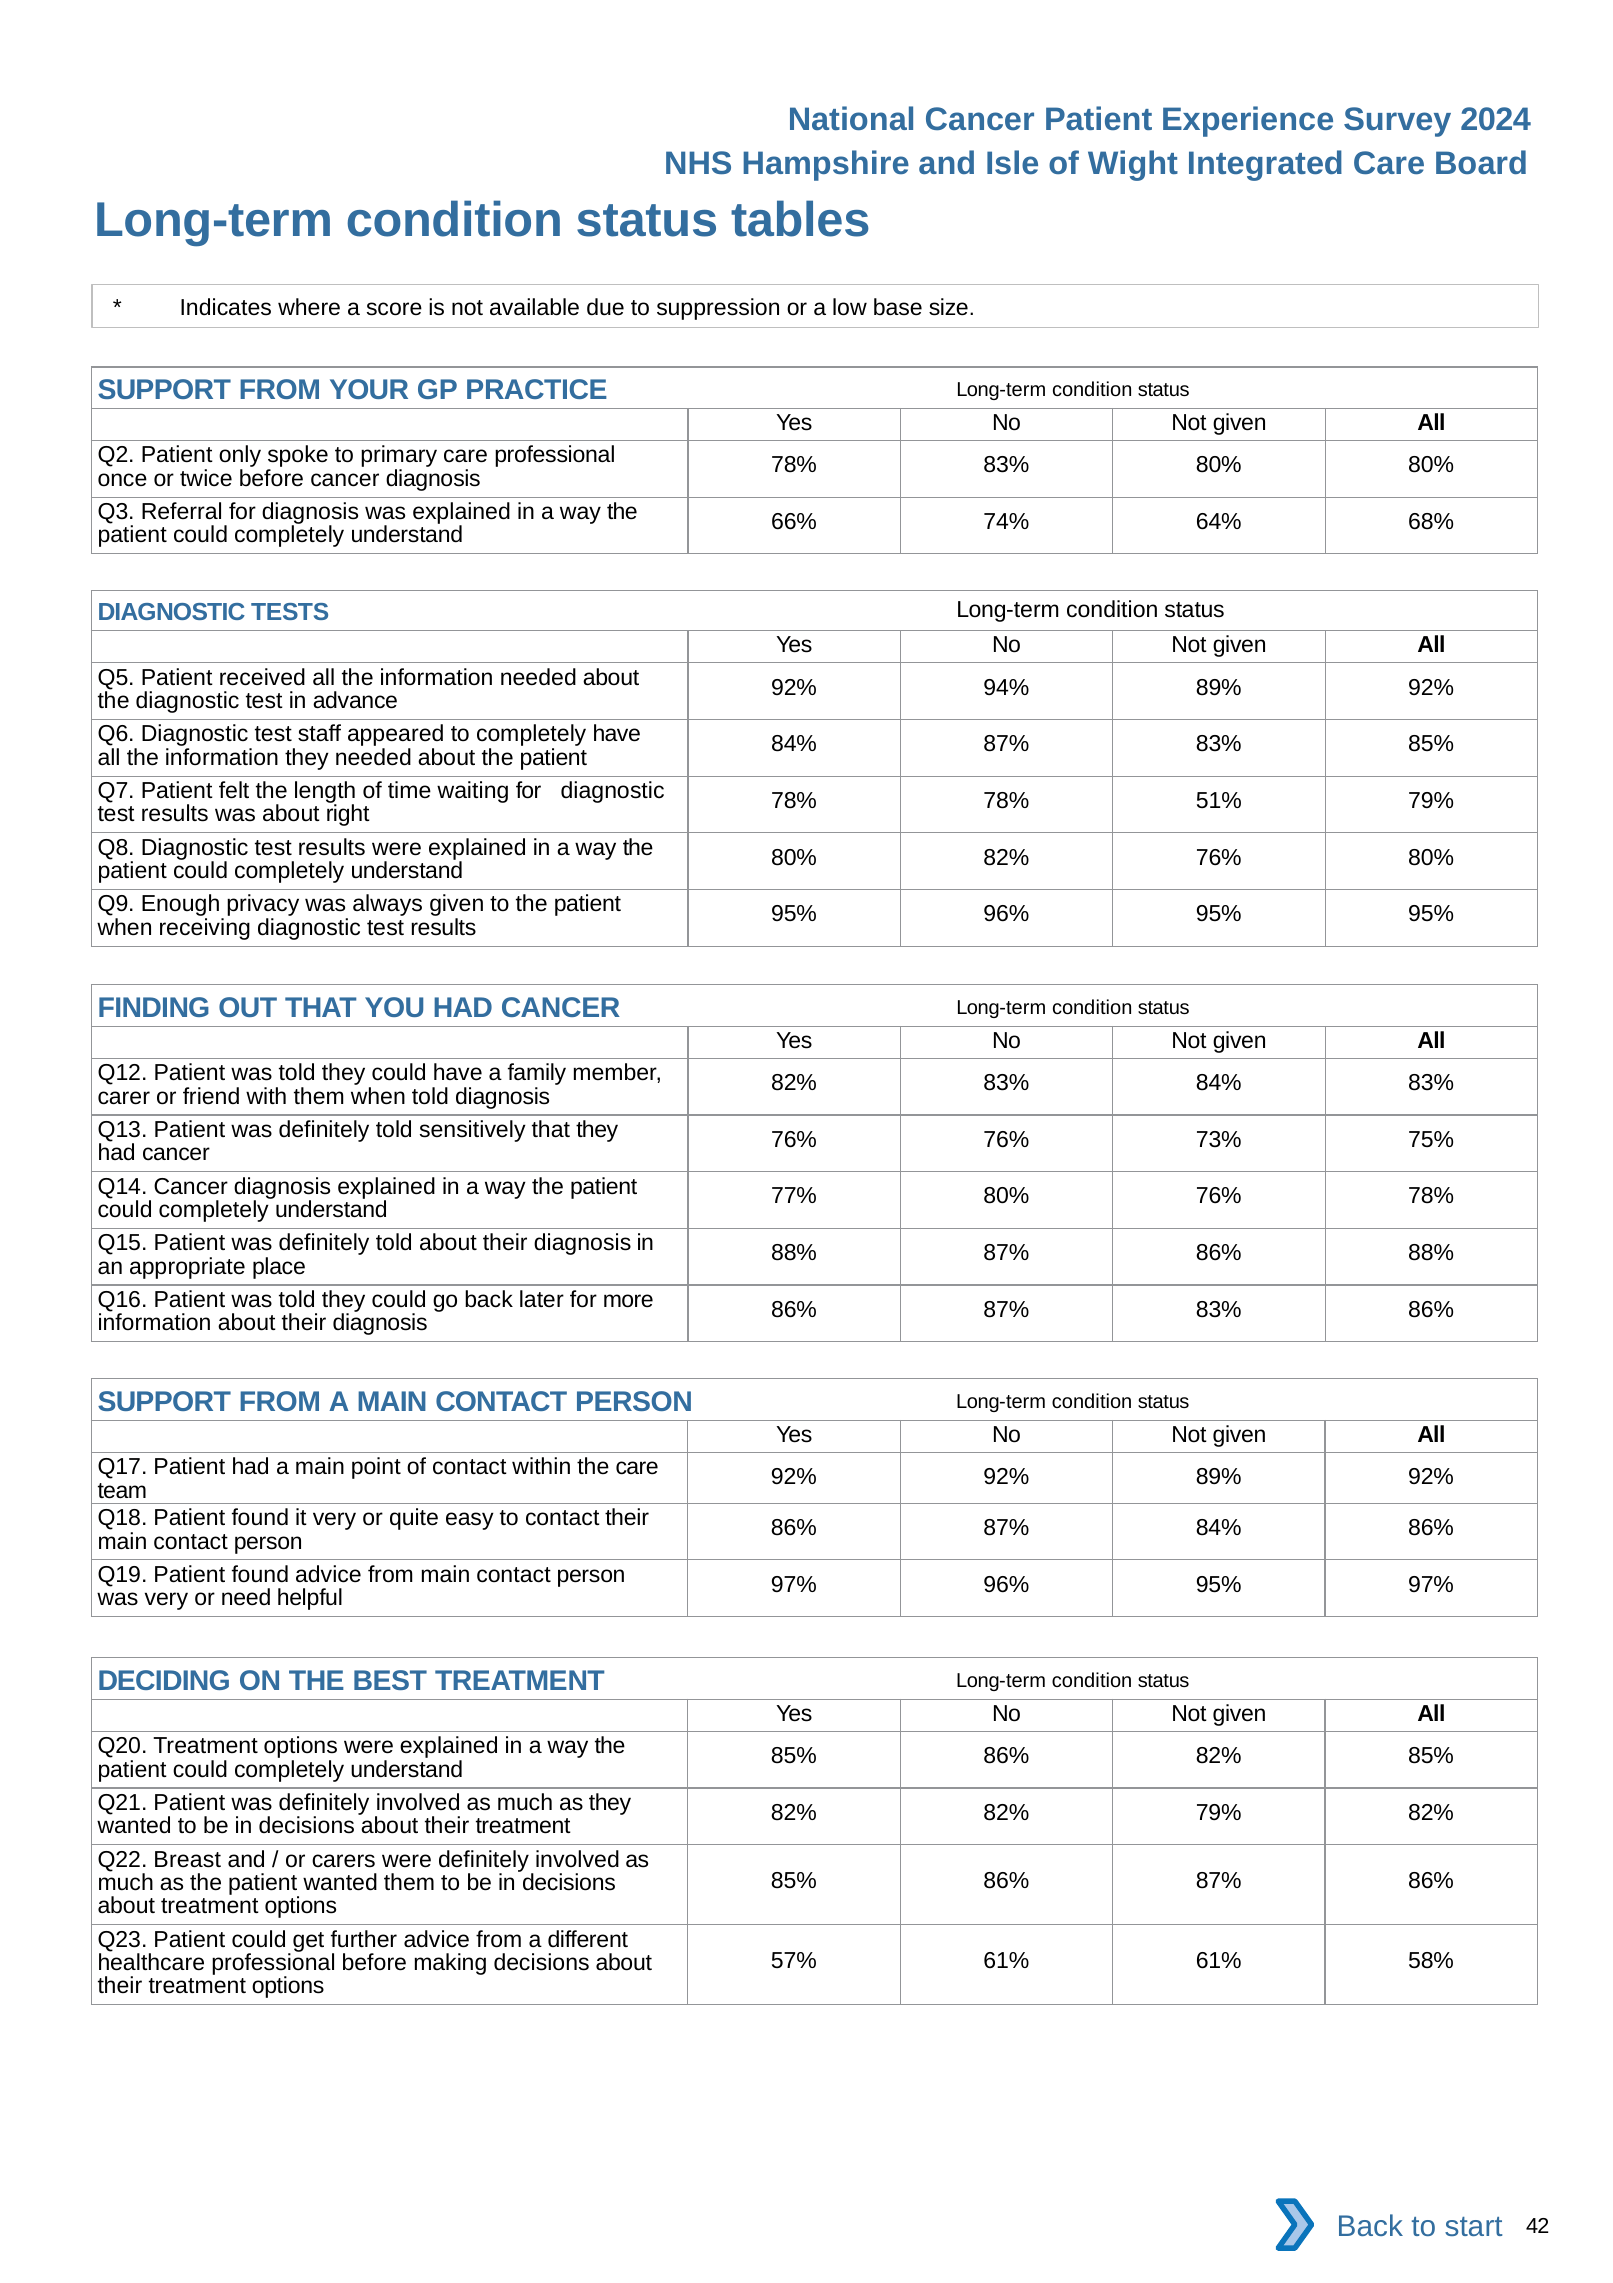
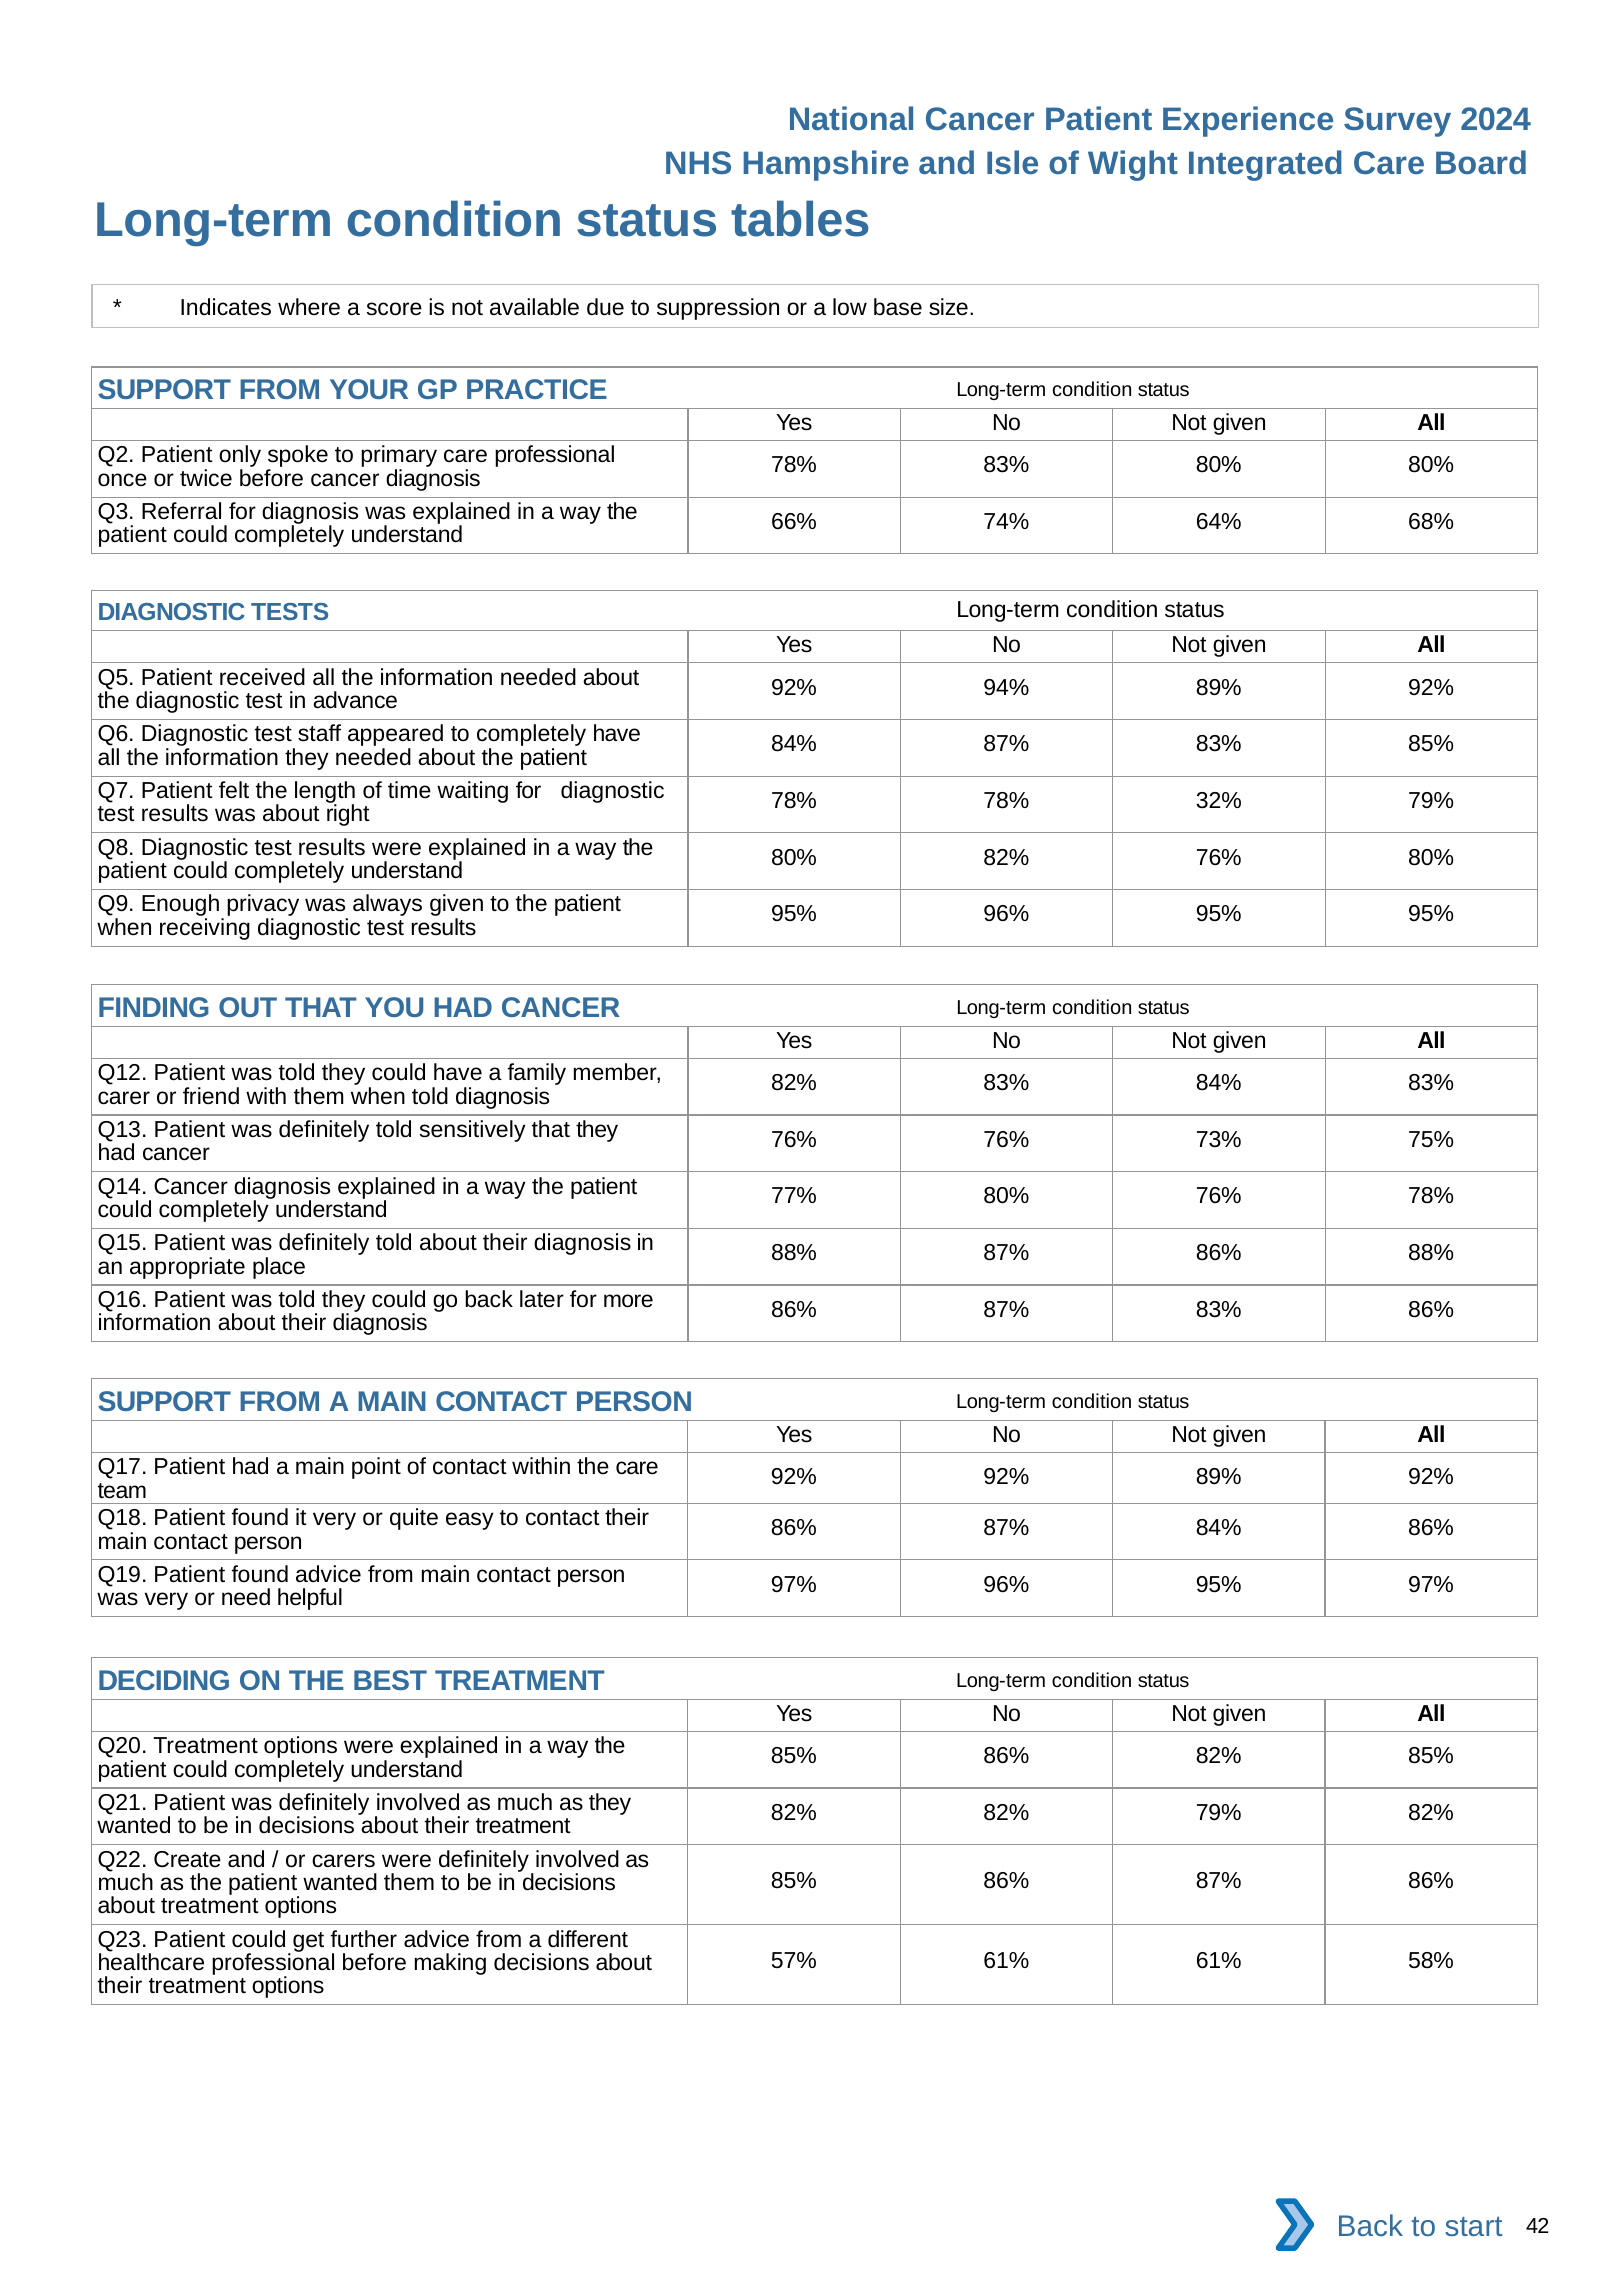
51%: 51% -> 32%
Breast: Breast -> Create
